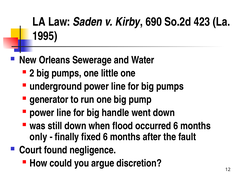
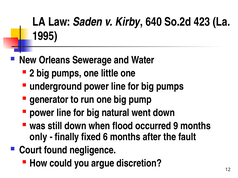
690: 690 -> 640
handle: handle -> natural
occurred 6: 6 -> 9
